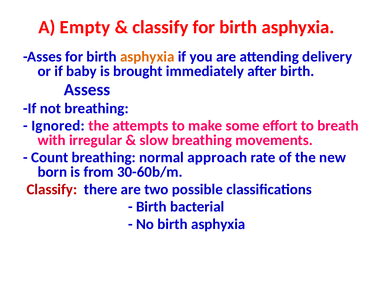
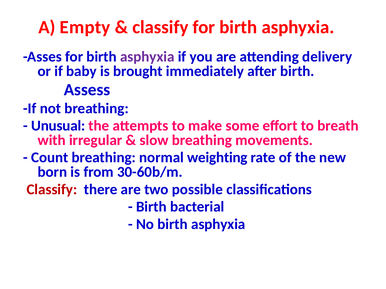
asphyxia at (147, 57) colour: orange -> purple
Ignored: Ignored -> Unusual
approach: approach -> weighting
